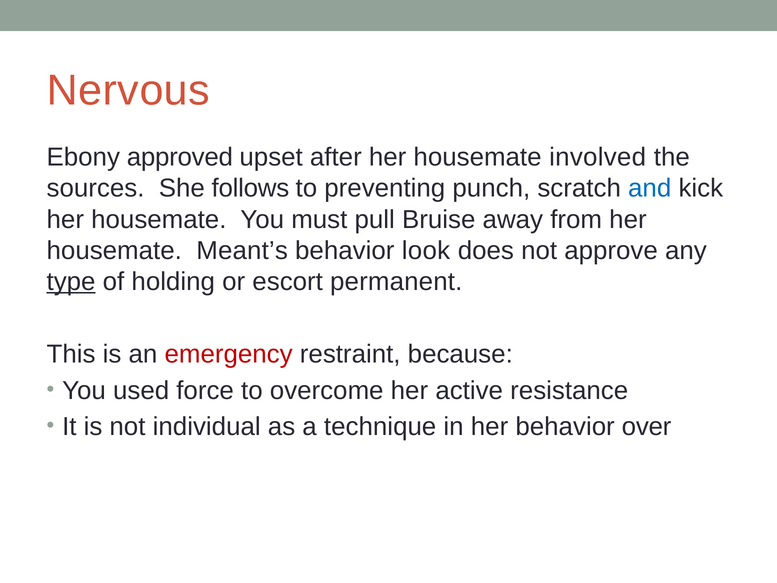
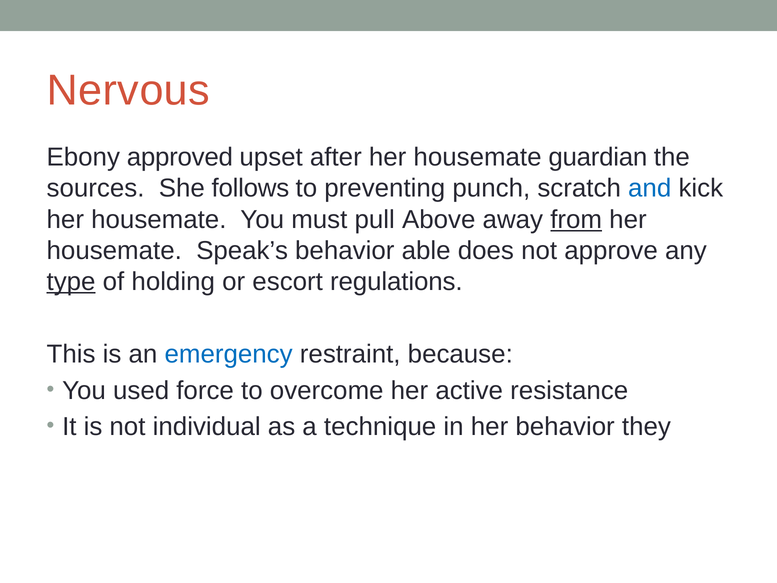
involved: involved -> guardian
Bruise: Bruise -> Above
from underline: none -> present
Meant’s: Meant’s -> Speak’s
look: look -> able
permanent: permanent -> regulations
emergency colour: red -> blue
over: over -> they
